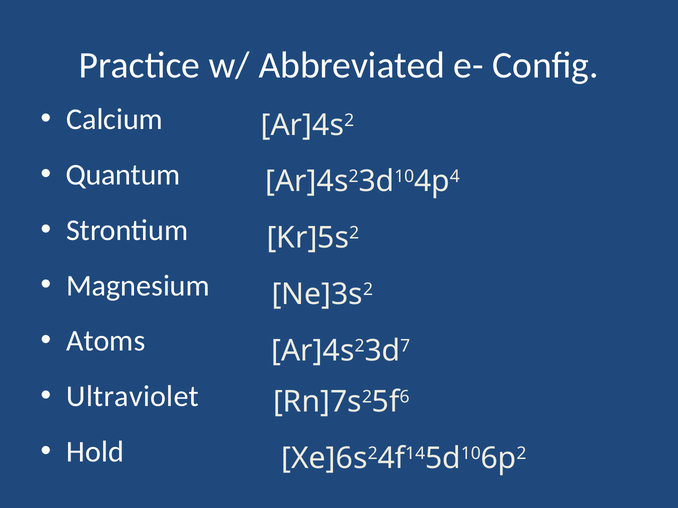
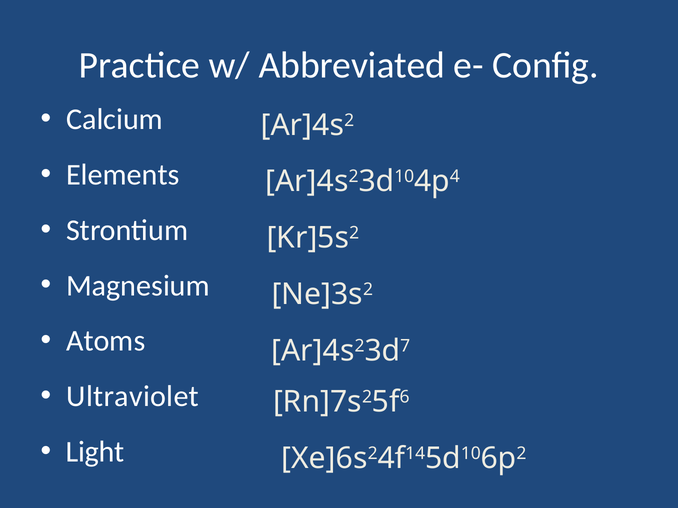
Quantum: Quantum -> Elements
Hold: Hold -> Light
